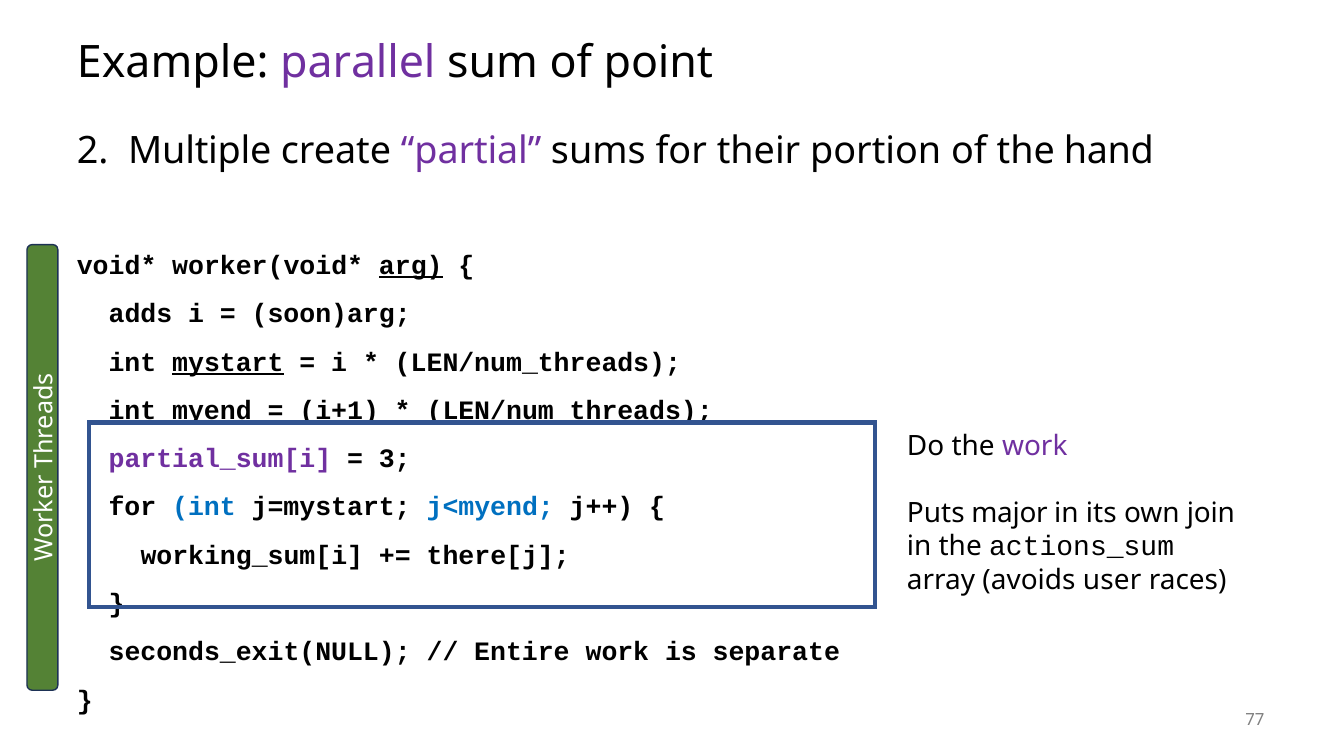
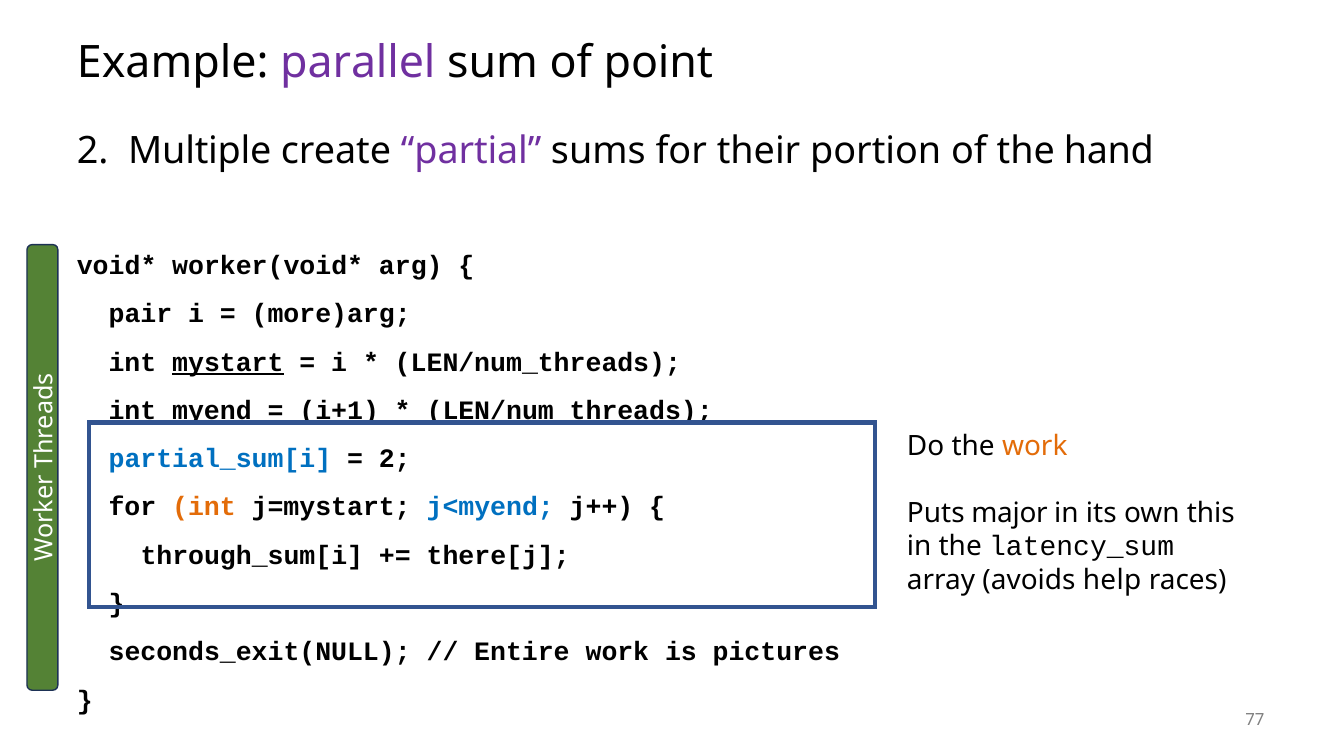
arg underline: present -> none
adds: adds -> pair
soon)arg: soon)arg -> more)arg
work at (1035, 446) colour: purple -> orange
partial_sum[i colour: purple -> blue
3 at (395, 459): 3 -> 2
int at (204, 507) colour: blue -> orange
join: join -> this
actions_sum: actions_sum -> latency_sum
working_sum[i: working_sum[i -> through_sum[i
user: user -> help
separate: separate -> pictures
